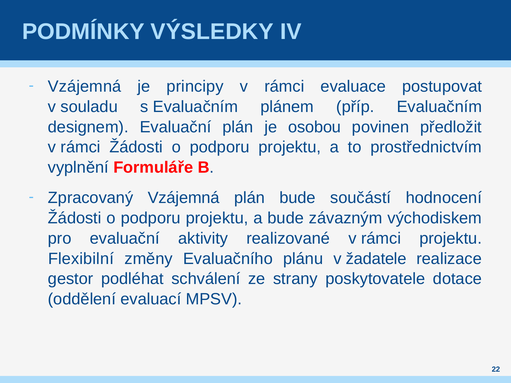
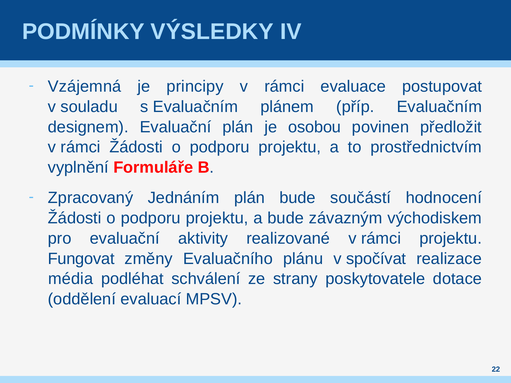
Zpracovaný Vzájemná: Vzájemná -> Jednáním
Flexibilní: Flexibilní -> Fungovat
žadatele: žadatele -> spočívat
gestor: gestor -> média
